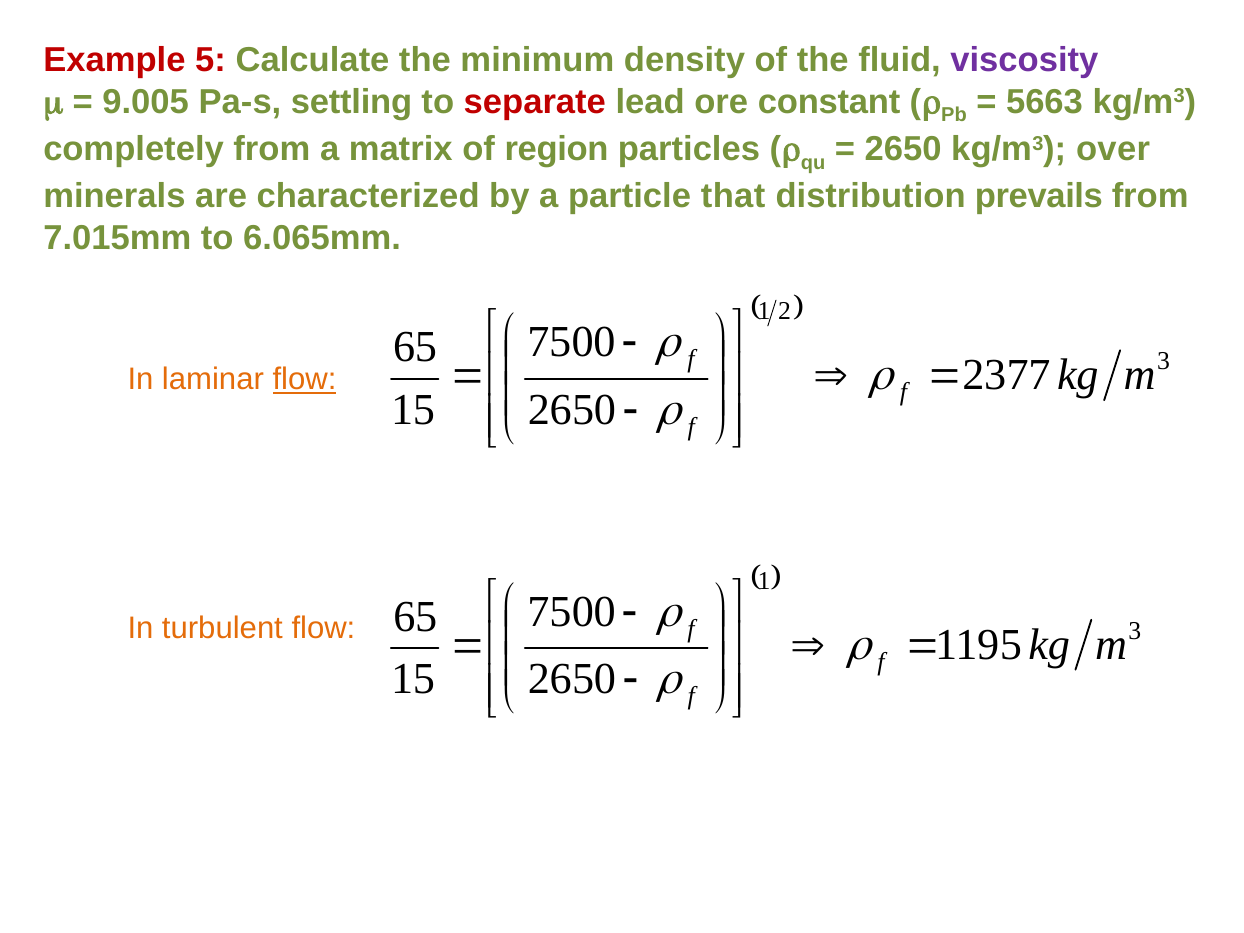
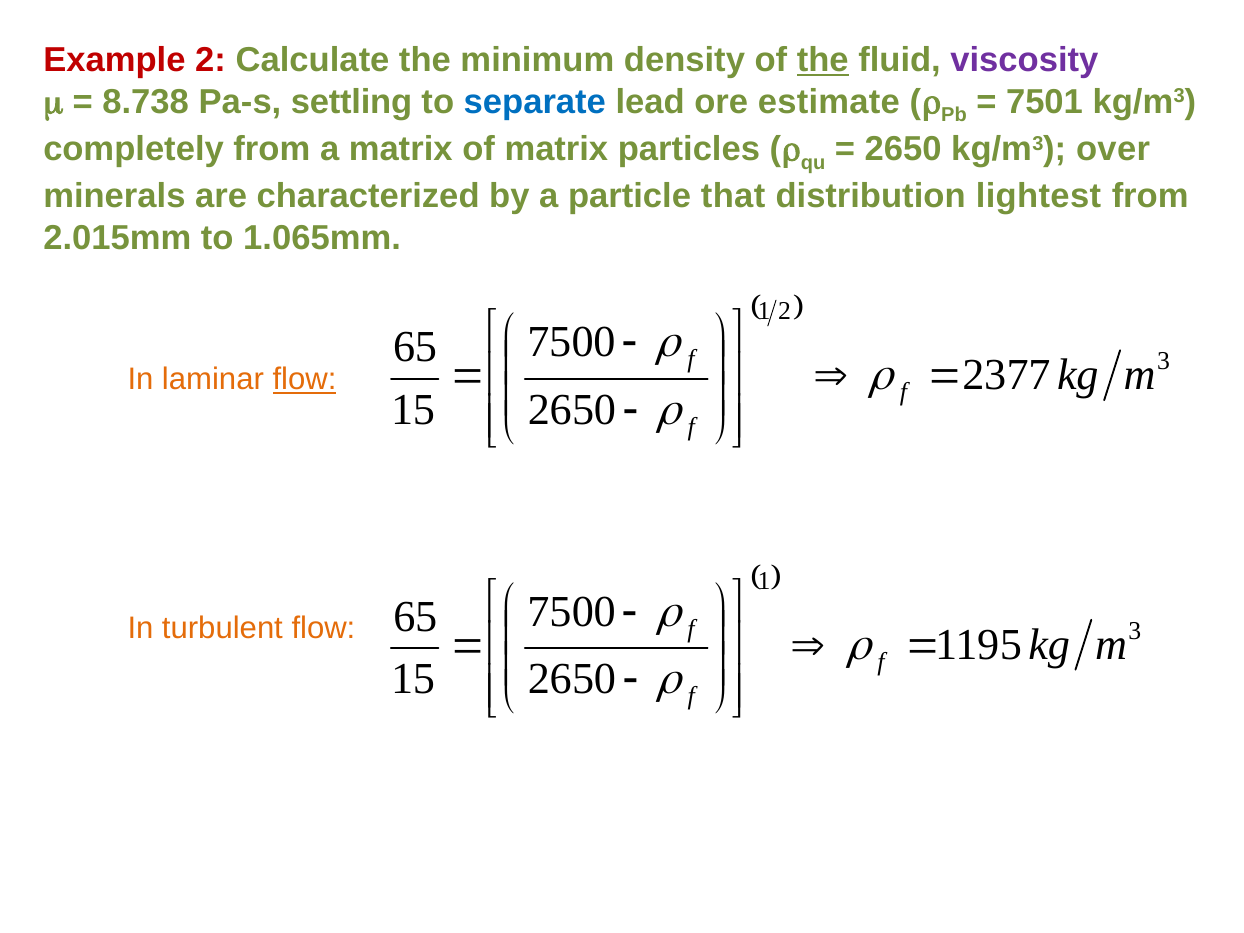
Example 5: 5 -> 2
the at (823, 60) underline: none -> present
9.005: 9.005 -> 8.738
separate colour: red -> blue
constant: constant -> estimate
5663: 5663 -> 7501
of region: region -> matrix
prevails: prevails -> lightest
7.015mm: 7.015mm -> 2.015mm
6.065mm: 6.065mm -> 1.065mm
